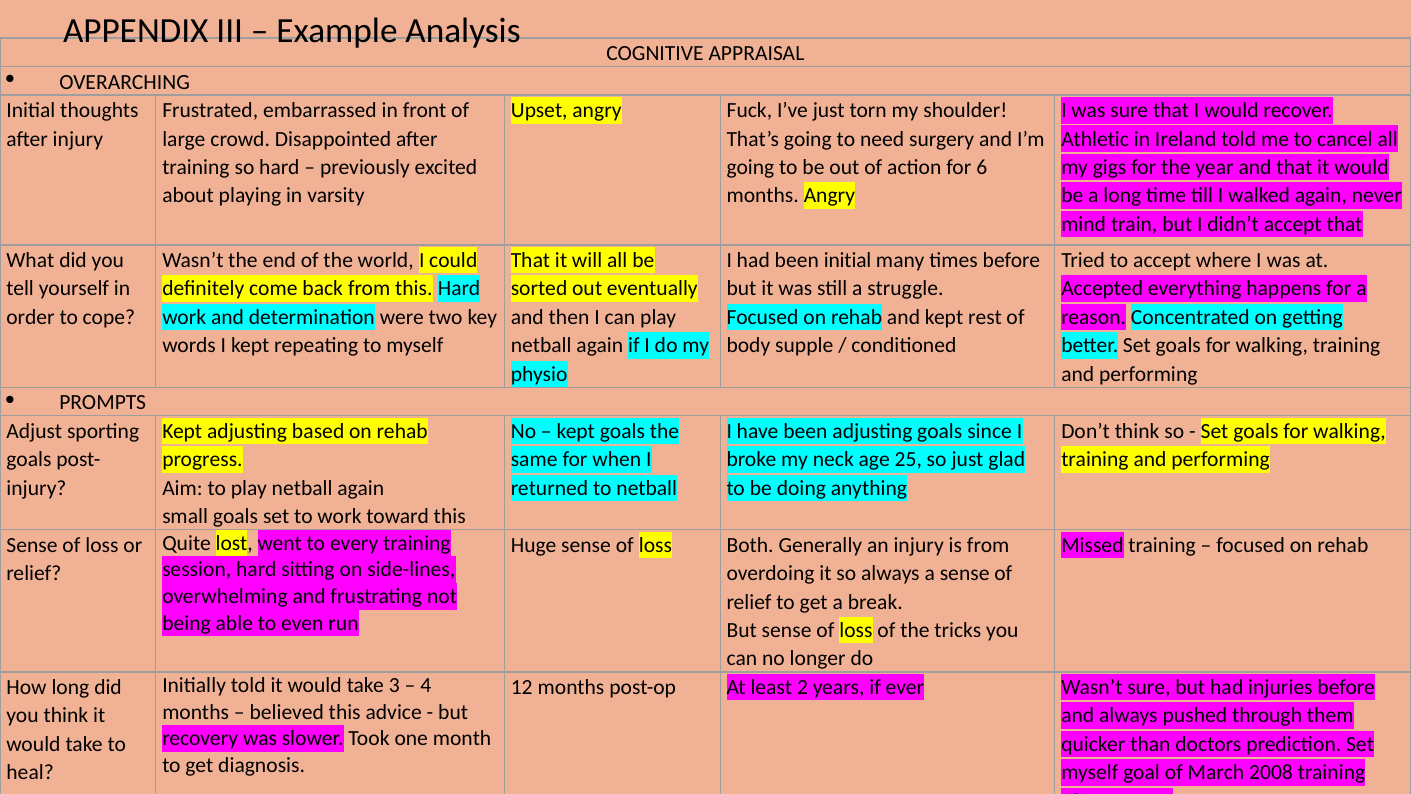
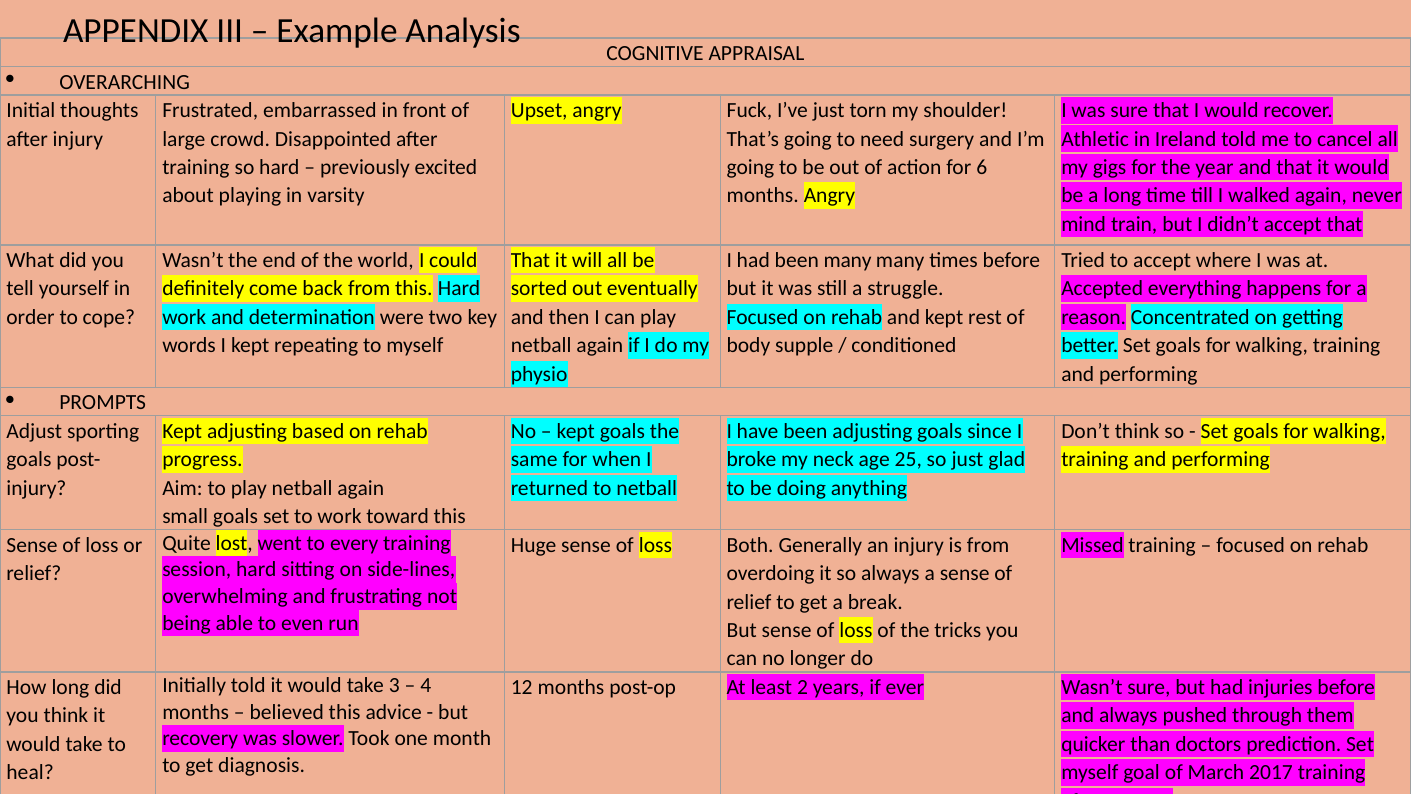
been initial: initial -> many
2008: 2008 -> 2017
